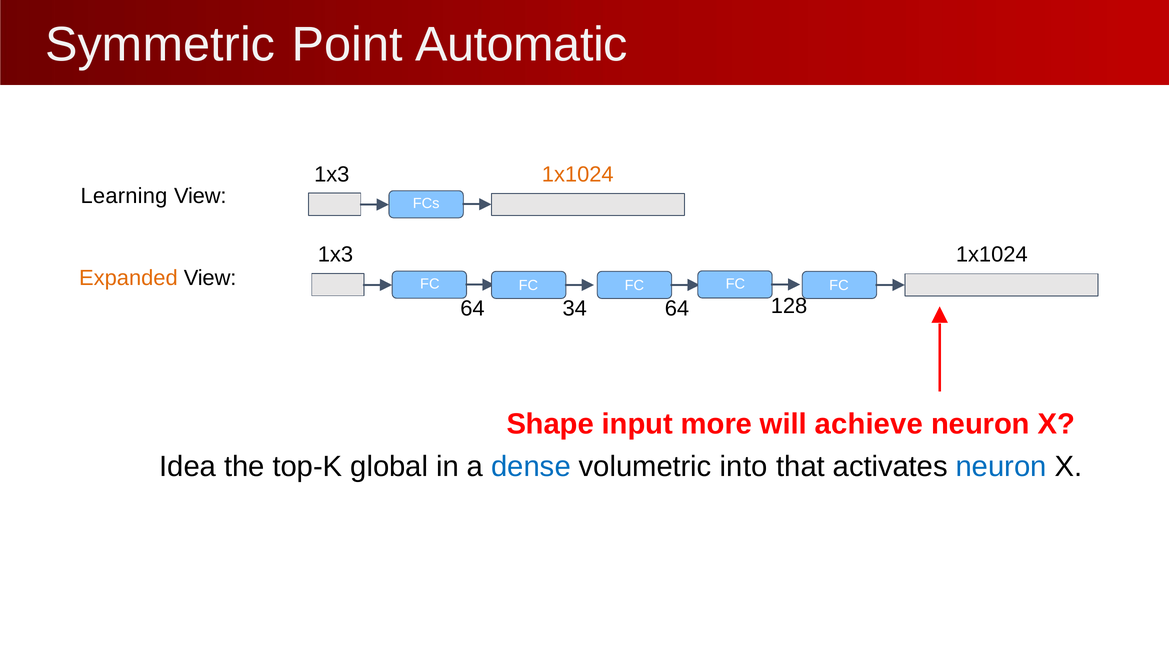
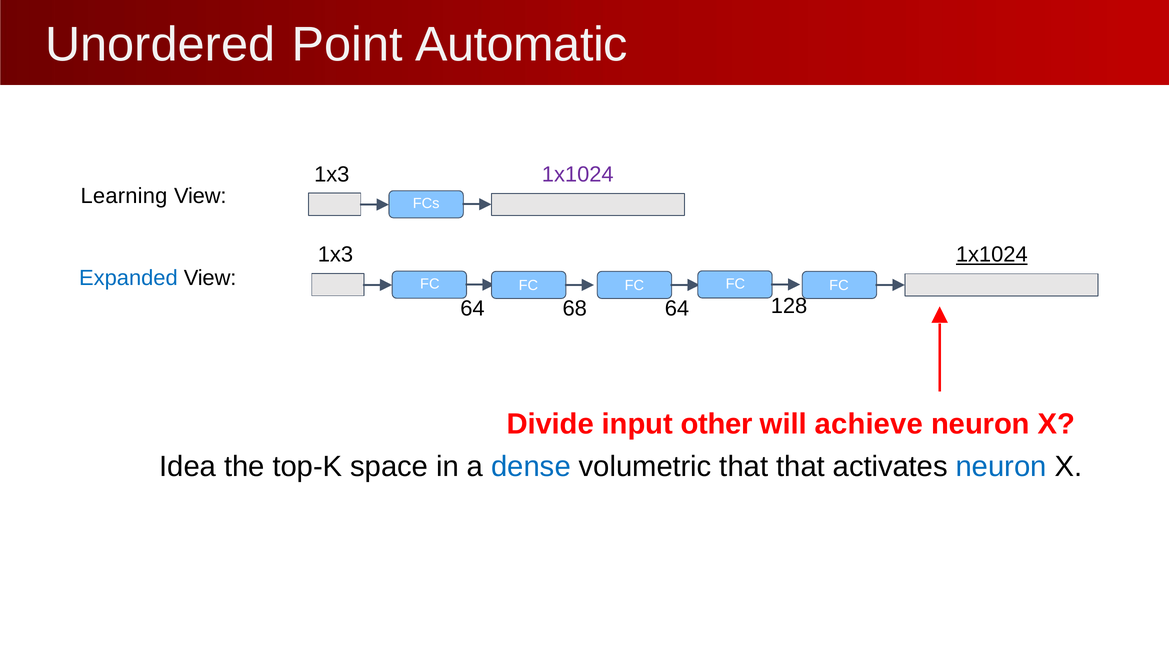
Symmetric: Symmetric -> Unordered
1x1024 at (578, 174) colour: orange -> purple
1x1024 at (992, 255) underline: none -> present
Expanded colour: orange -> blue
34: 34 -> 68
Shape: Shape -> Divide
more: more -> other
global: global -> space
volumetric into: into -> that
